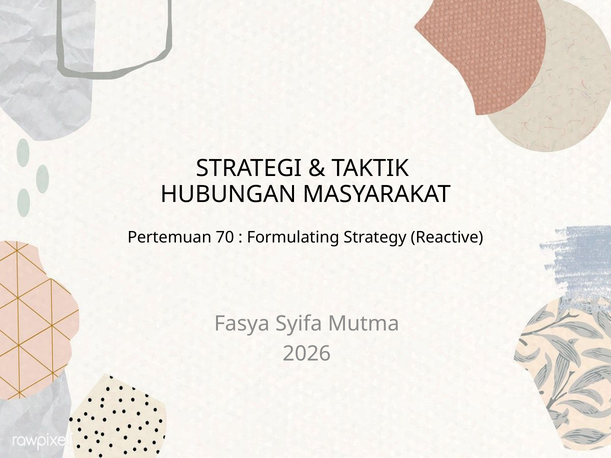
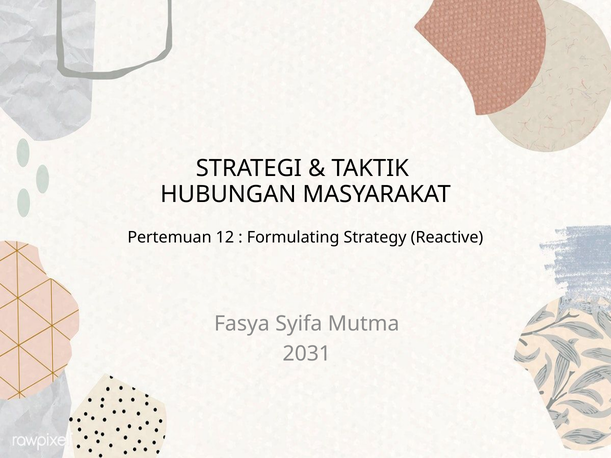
70: 70 -> 12
2026: 2026 -> 2031
